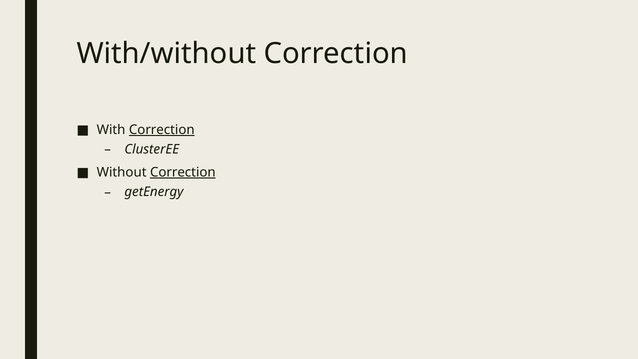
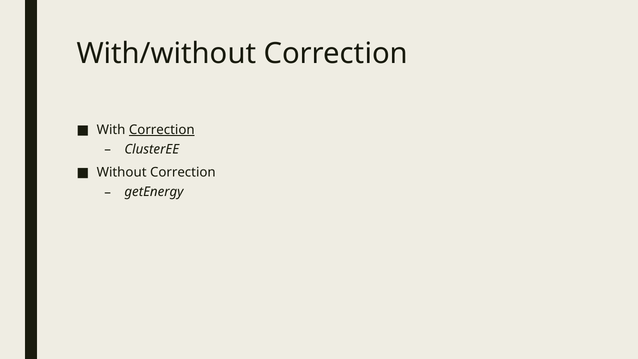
Correction at (183, 172) underline: present -> none
